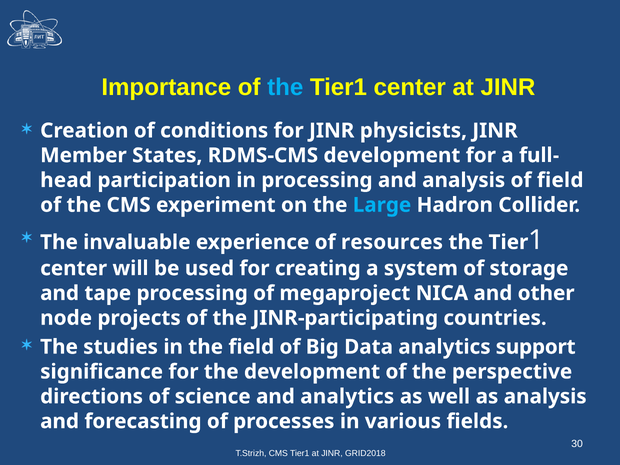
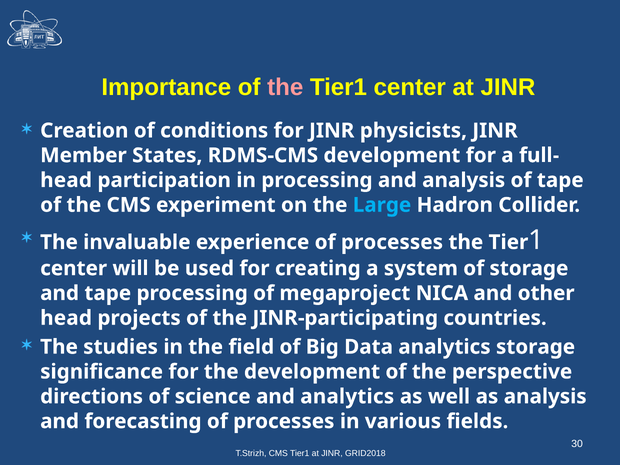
the at (285, 87) colour: light blue -> pink
of field: field -> tape
experience of resources: resources -> processes
node at (66, 318): node -> head
analytics support: support -> storage
